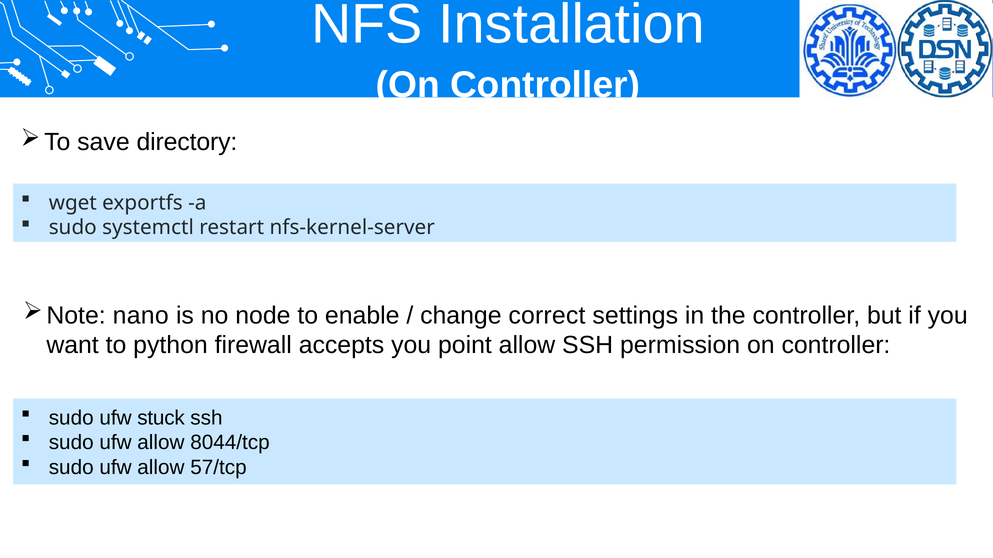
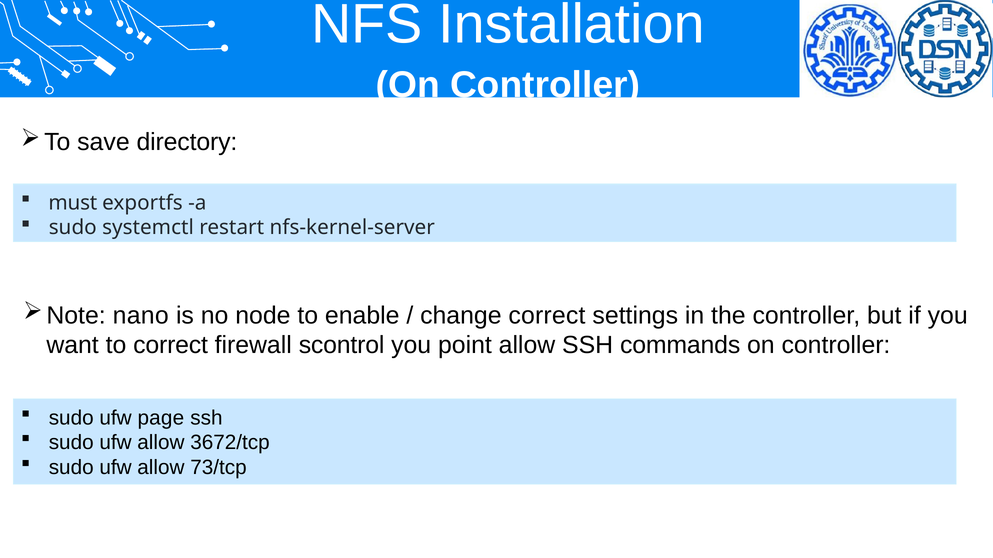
wget: wget -> must
to python: python -> correct
accepts: accepts -> scontrol
permission: permission -> commands
stuck: stuck -> page
8044/tcp: 8044/tcp -> 3672/tcp
57/tcp: 57/tcp -> 73/tcp
